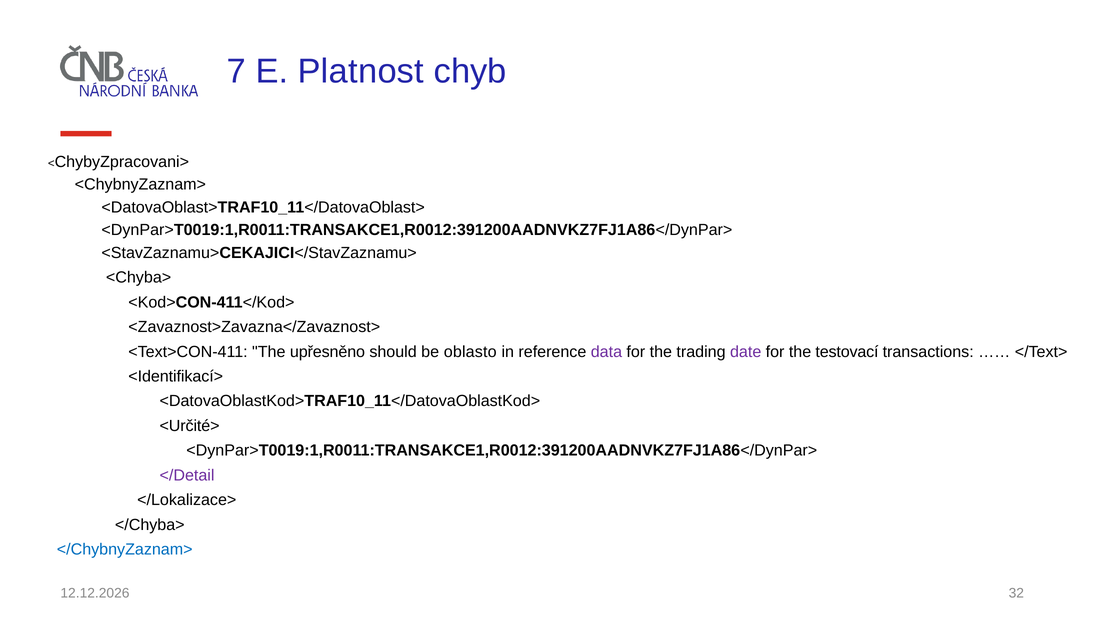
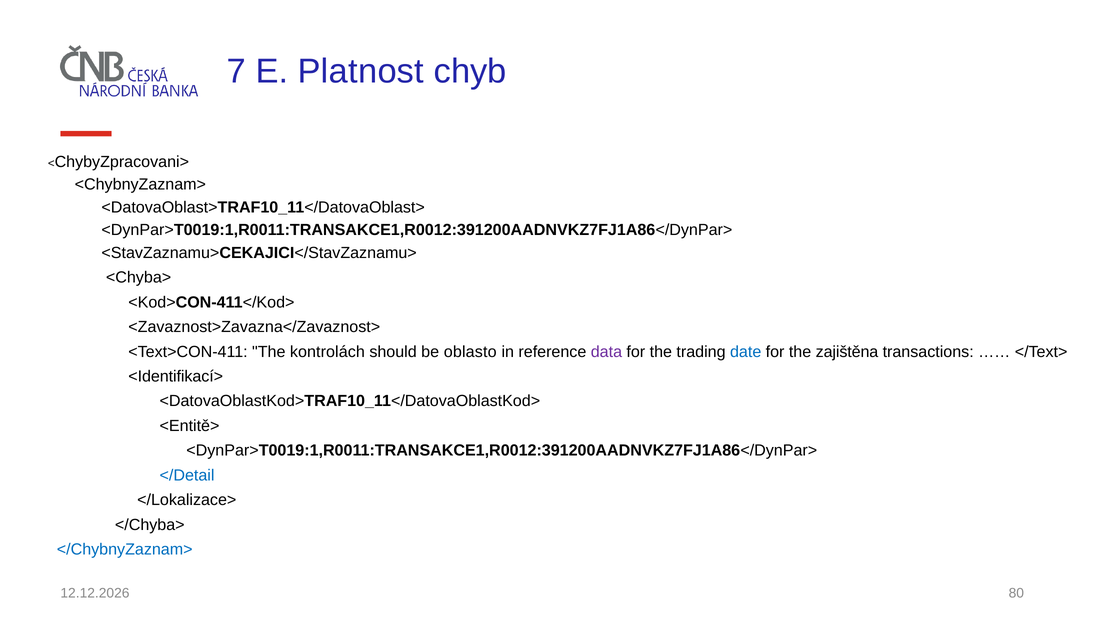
upřesněno: upřesněno -> kontrolách
date colour: purple -> blue
testovací: testovací -> zajištěna
<Určité>: <Určité> -> <Entitě>
</Detail colour: purple -> blue
32: 32 -> 80
